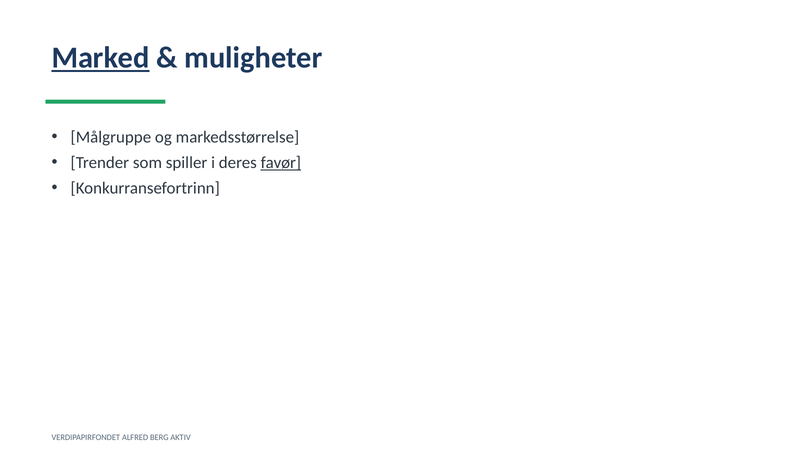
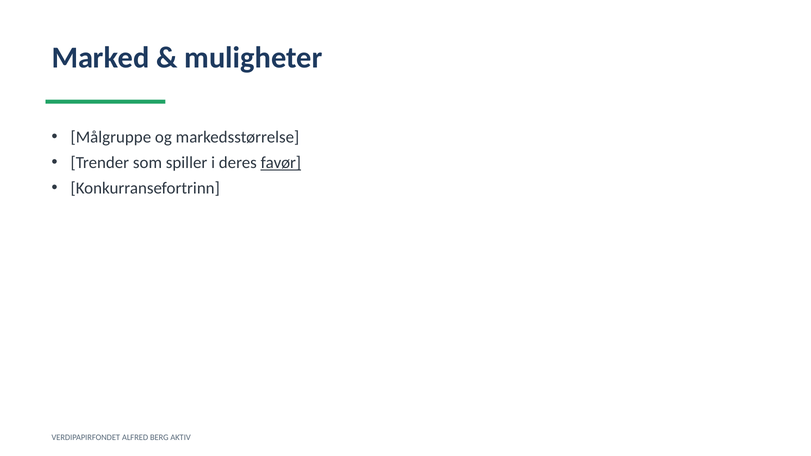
Marked underline: present -> none
